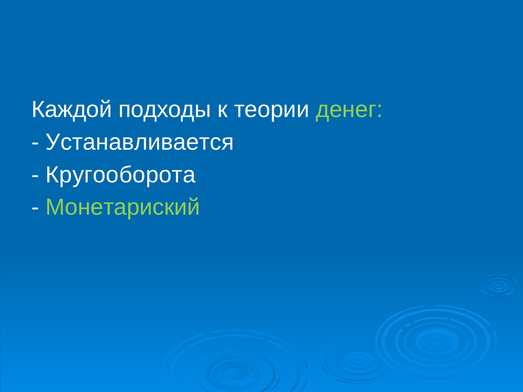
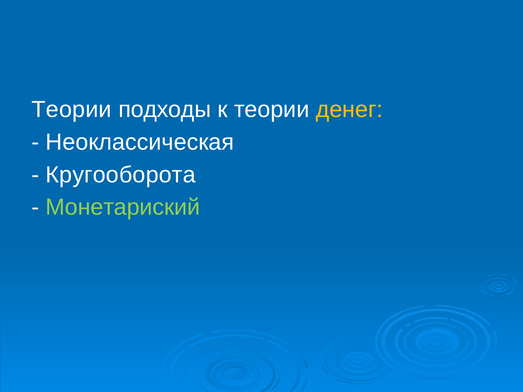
Каждой at (72, 110): Каждой -> Теории
денег colour: light green -> yellow
Устанавливается: Устанавливается -> Неоклассическая
